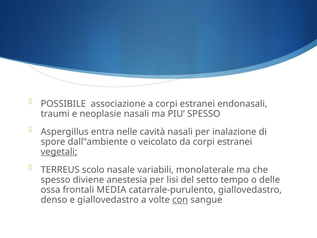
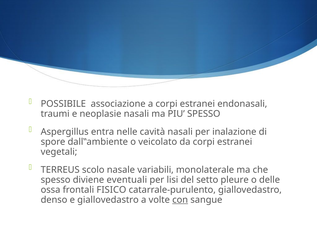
vegetali underline: present -> none
anestesia: anestesia -> eventuali
tempo: tempo -> pleure
MEDIA: MEDIA -> FISICO
